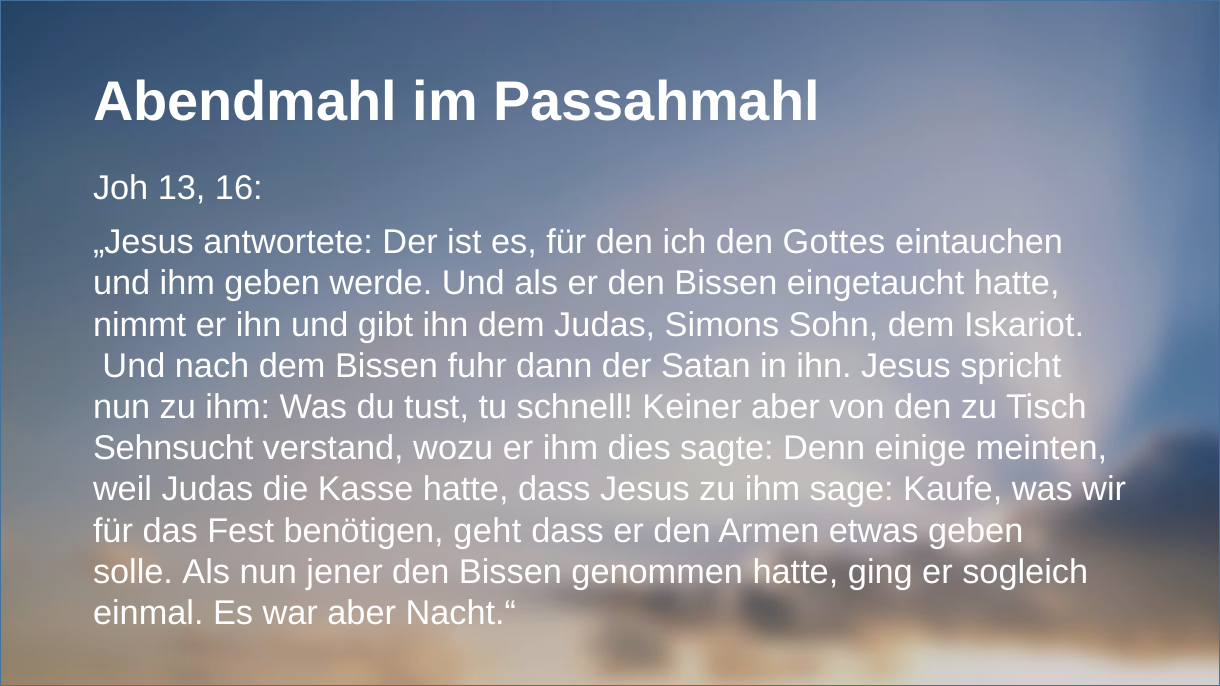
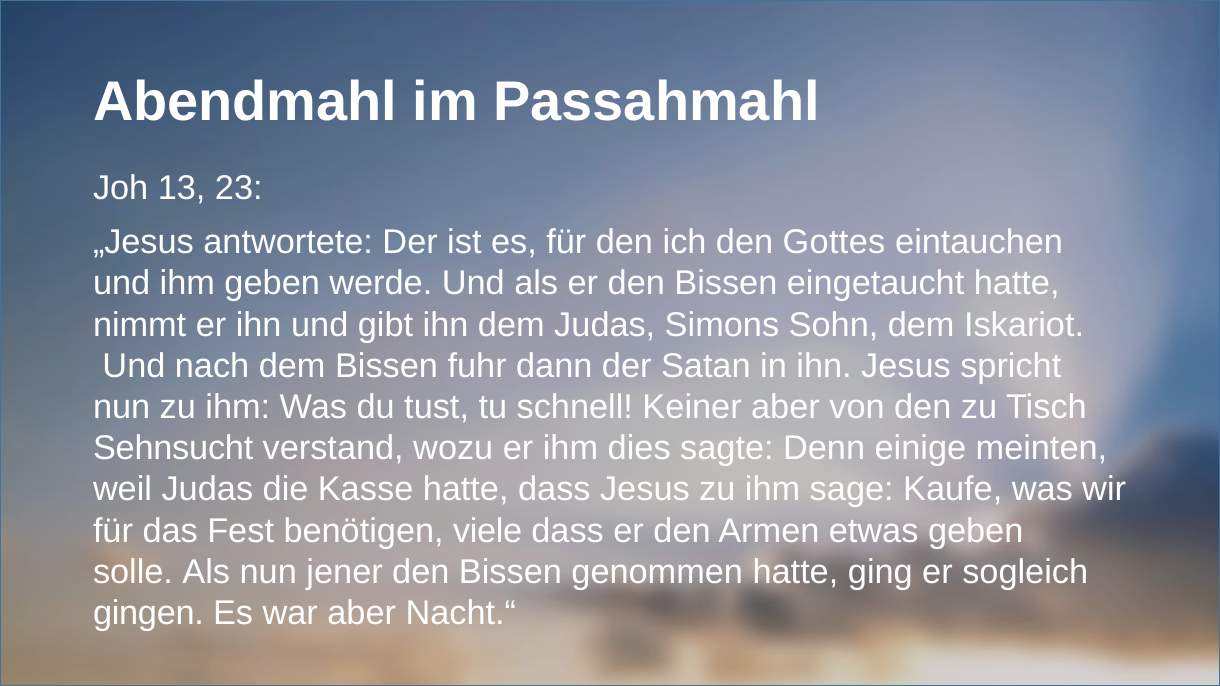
16: 16 -> 23
geht: geht -> viele
einmal: einmal -> gingen
